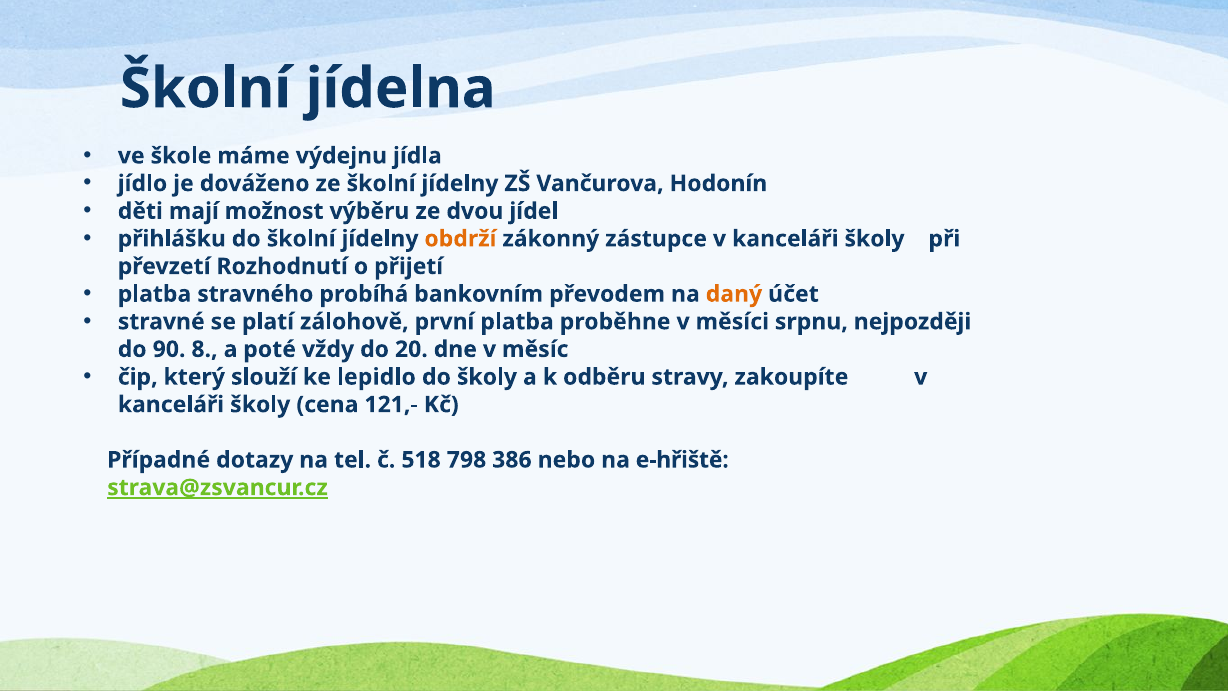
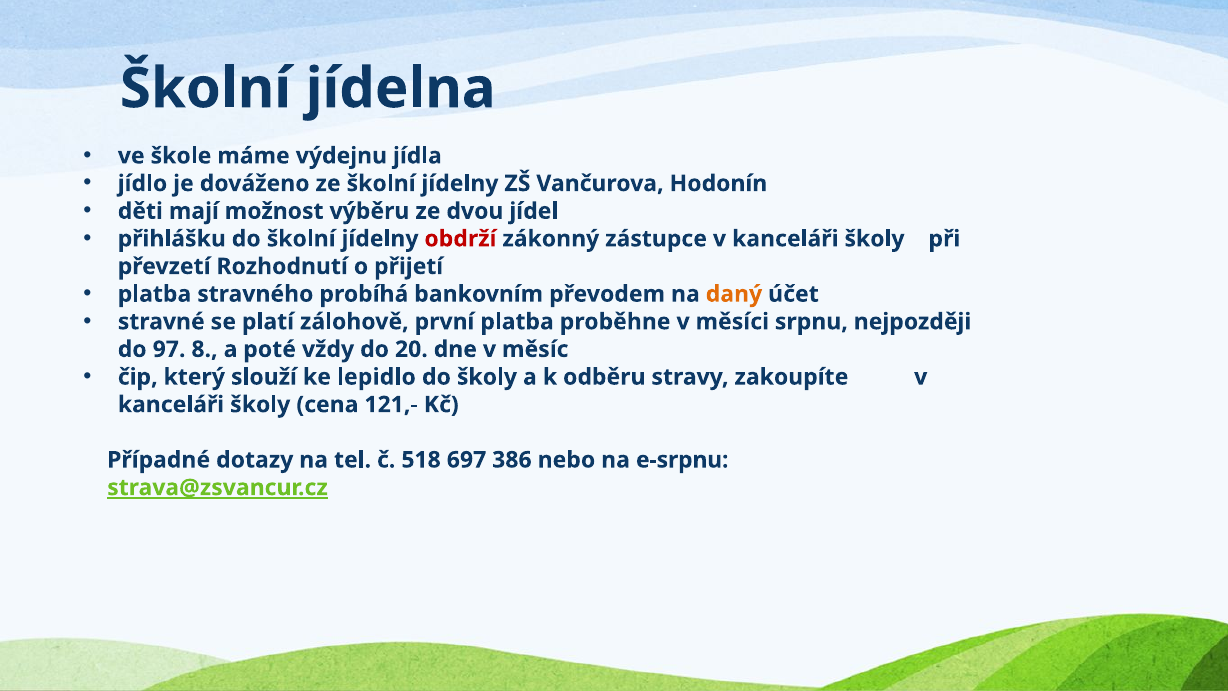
obdrží colour: orange -> red
90: 90 -> 97
798: 798 -> 697
e-hřiště: e-hřiště -> e-srpnu
